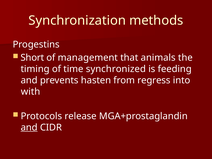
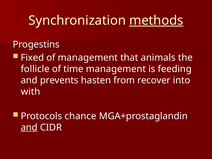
methods underline: none -> present
Short: Short -> Fixed
timing: timing -> follicle
time synchronized: synchronized -> management
regress: regress -> recover
release: release -> chance
